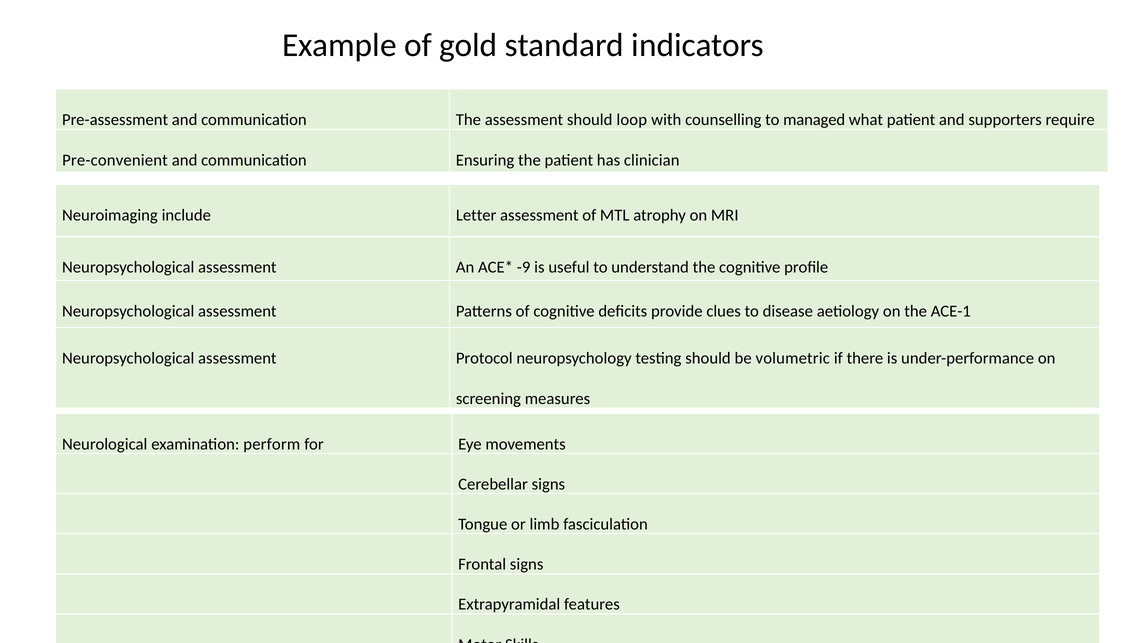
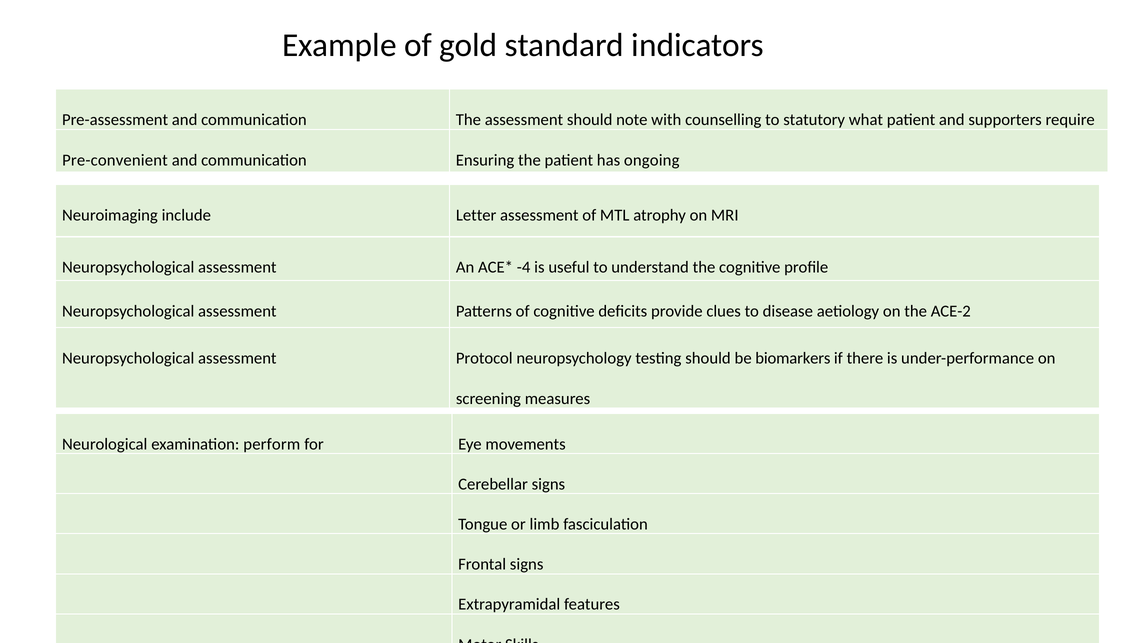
loop: loop -> note
managed: managed -> statutory
clinician: clinician -> ongoing
-9: -9 -> -4
ACE-1: ACE-1 -> ACE-2
volumetric: volumetric -> biomarkers
